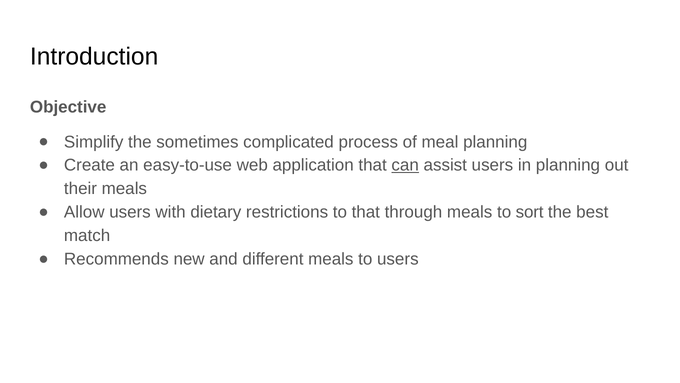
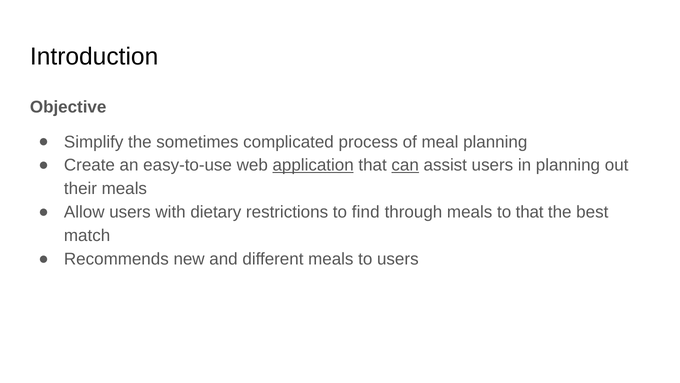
application underline: none -> present
to that: that -> find
to sort: sort -> that
